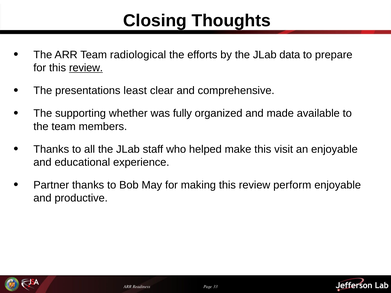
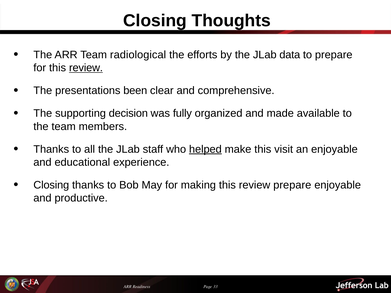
least: least -> been
whether: whether -> decision
helped underline: none -> present
Partner at (51, 185): Partner -> Closing
review perform: perform -> prepare
